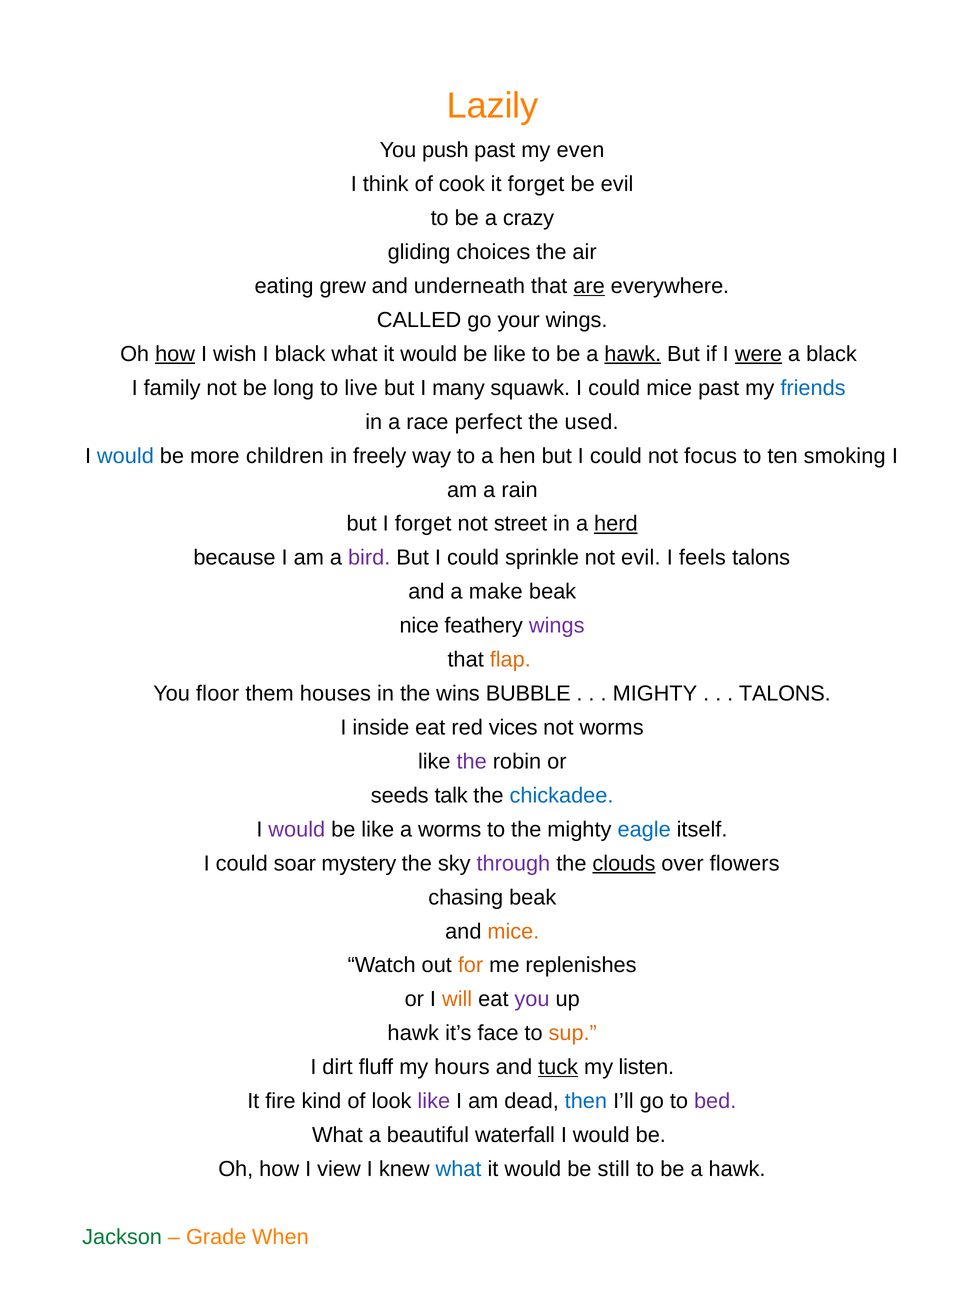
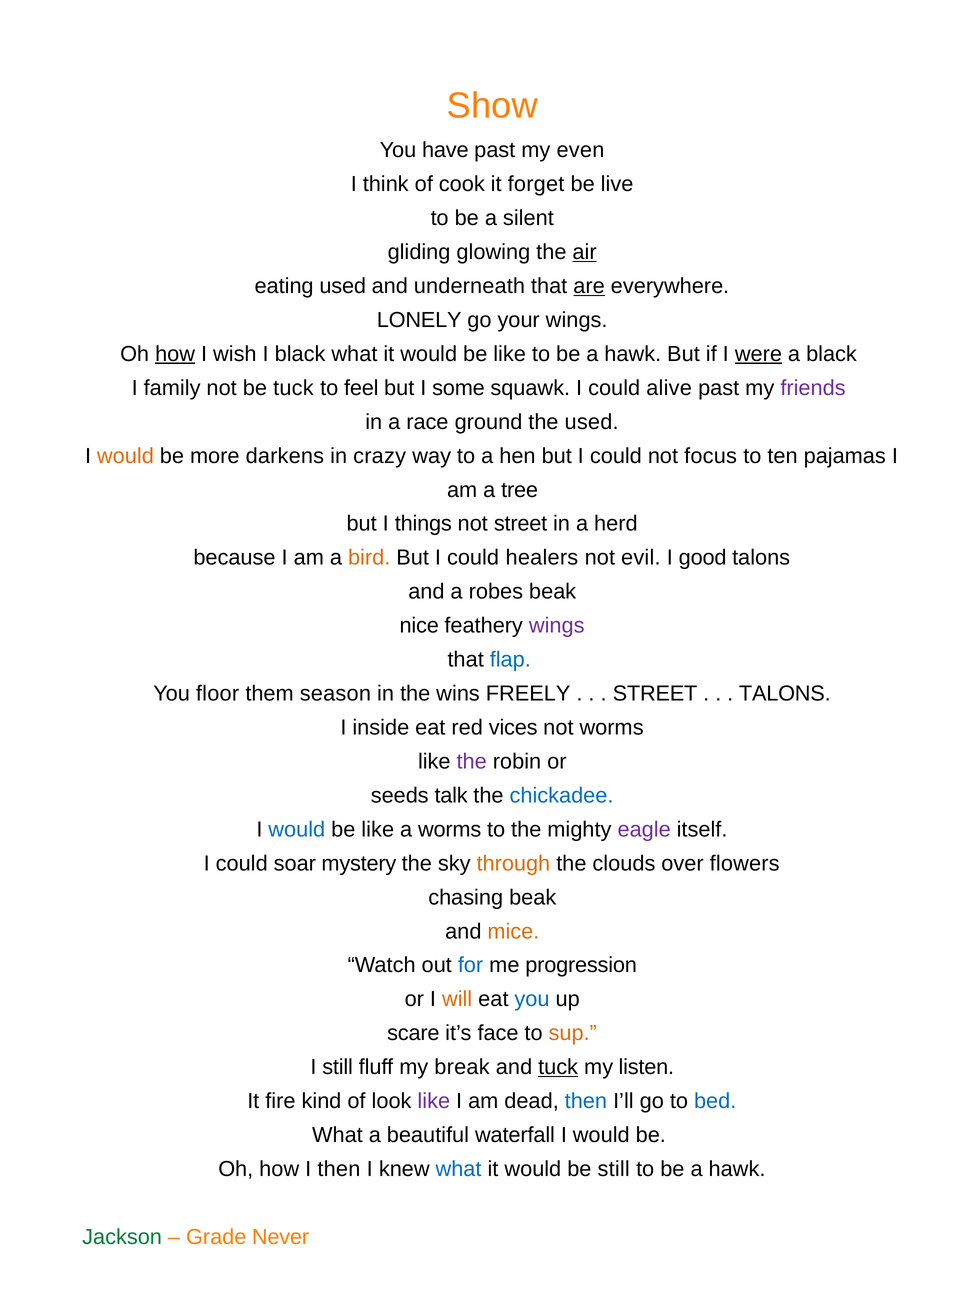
Lazily: Lazily -> Show
push: push -> have
be evil: evil -> live
crazy: crazy -> silent
choices: choices -> glowing
air underline: none -> present
eating grew: grew -> used
CALLED: CALLED -> LONELY
hawk at (633, 354) underline: present -> none
be long: long -> tuck
live: live -> feel
many: many -> some
could mice: mice -> alive
friends colour: blue -> purple
perfect: perfect -> ground
would at (125, 456) colour: blue -> orange
children: children -> darkens
freely: freely -> crazy
smoking: smoking -> pajamas
rain: rain -> tree
I forget: forget -> things
herd underline: present -> none
bird colour: purple -> orange
sprinkle: sprinkle -> healers
feels: feels -> good
make: make -> robes
flap colour: orange -> blue
houses: houses -> season
BUBBLE: BUBBLE -> FREELY
MIGHTY at (655, 693): MIGHTY -> STREET
would at (297, 829) colour: purple -> blue
eagle colour: blue -> purple
through colour: purple -> orange
clouds underline: present -> none
for colour: orange -> blue
replenishes: replenishes -> progression
you at (532, 999) colour: purple -> blue
hawk at (413, 1033): hawk -> scare
I dirt: dirt -> still
hours: hours -> break
bed colour: purple -> blue
I view: view -> then
When: When -> Never
